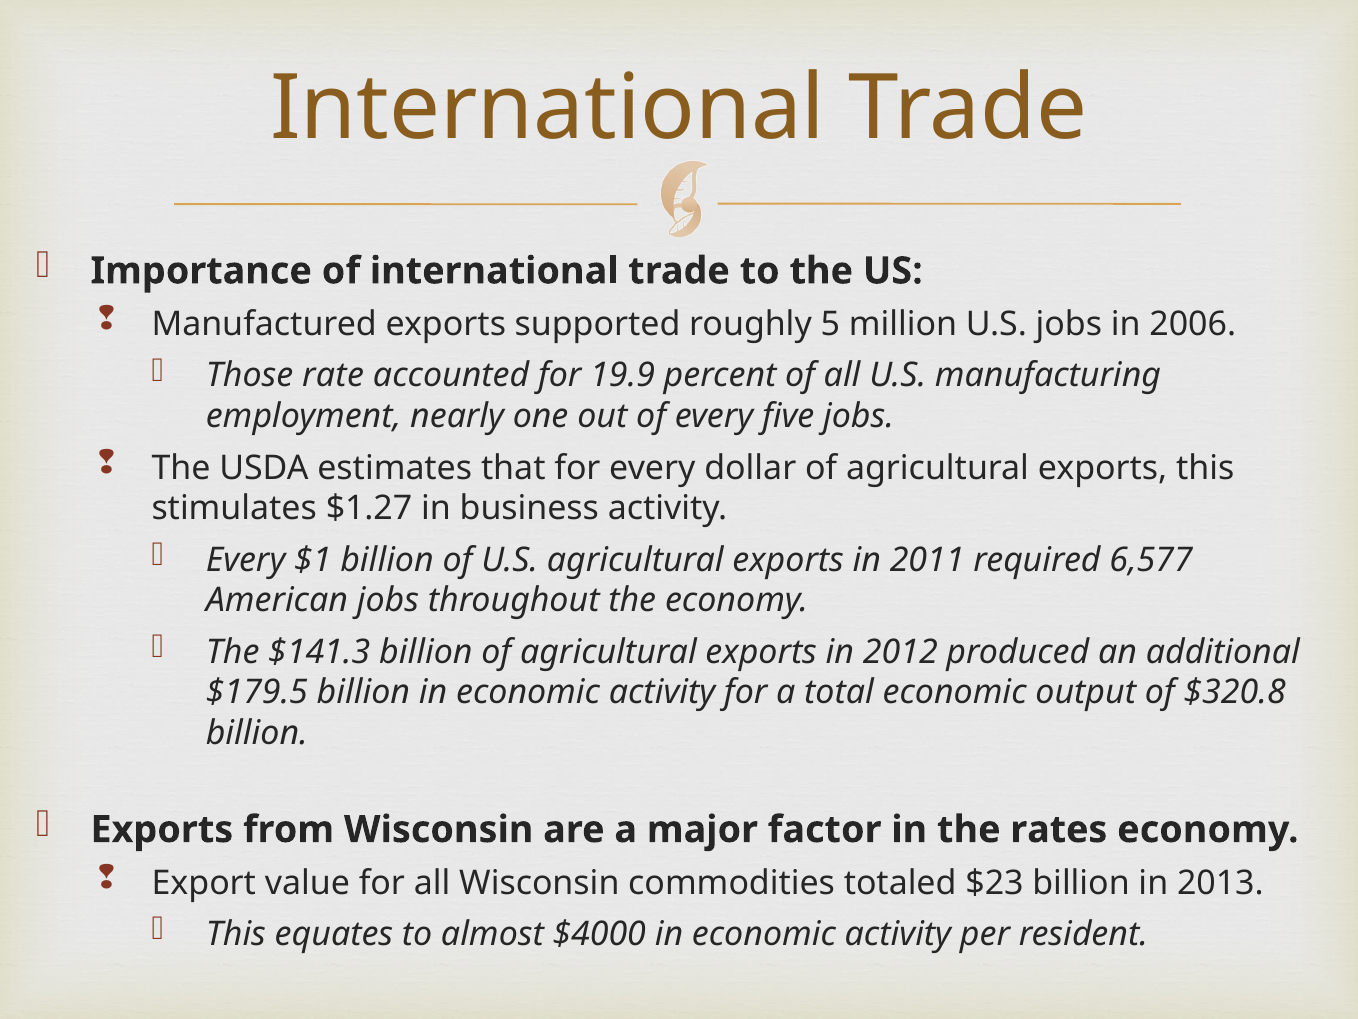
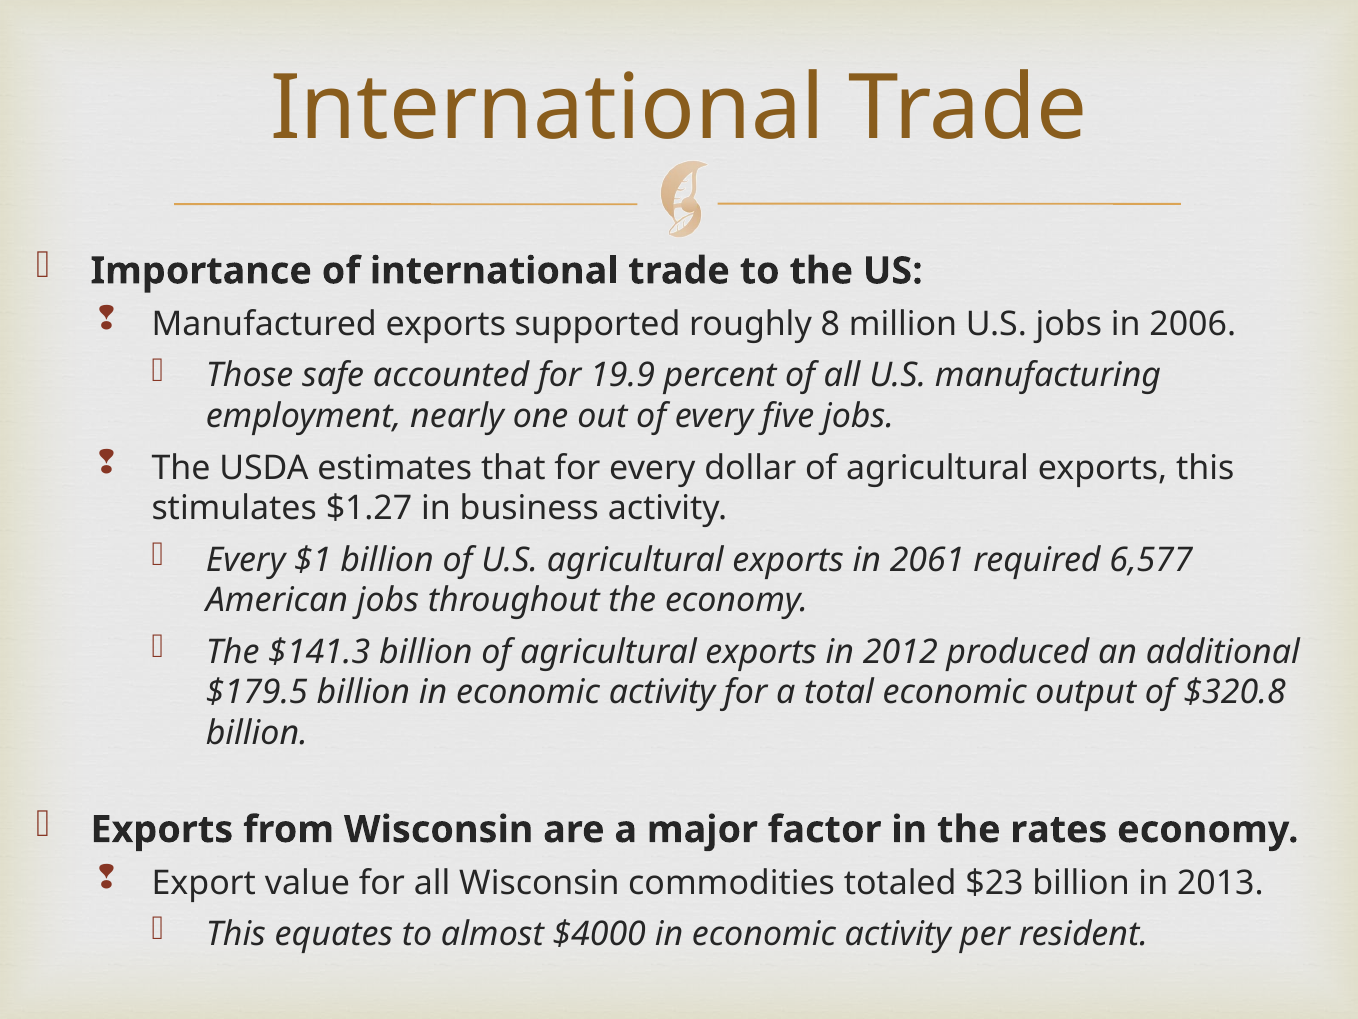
5: 5 -> 8
rate: rate -> safe
2011: 2011 -> 2061
